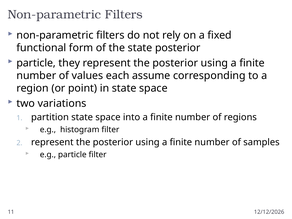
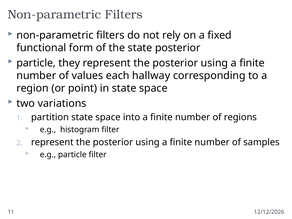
assume: assume -> hallway
